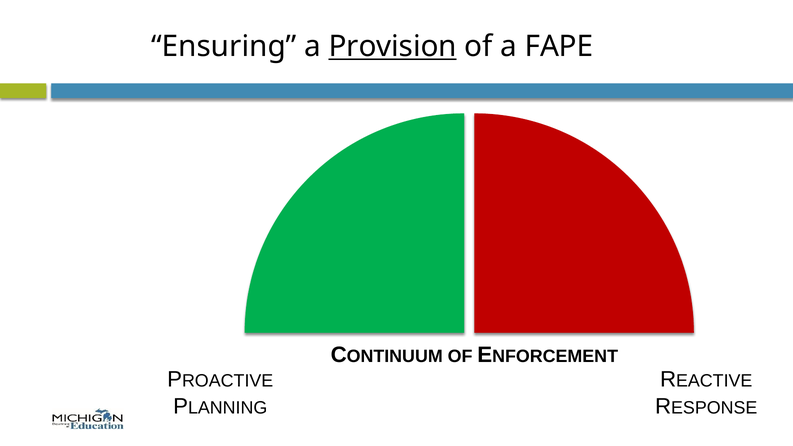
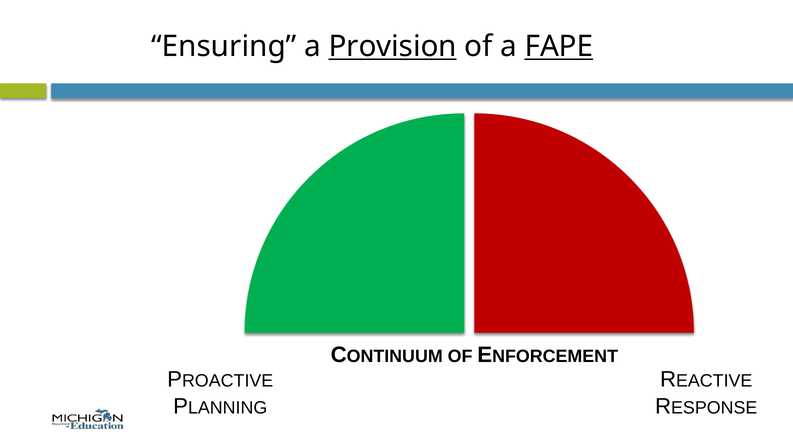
FAPE underline: none -> present
